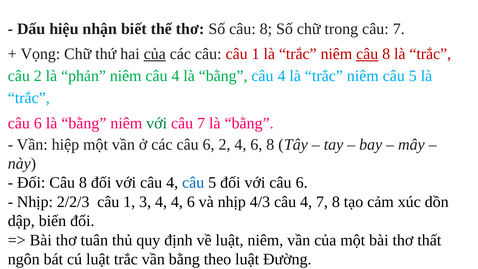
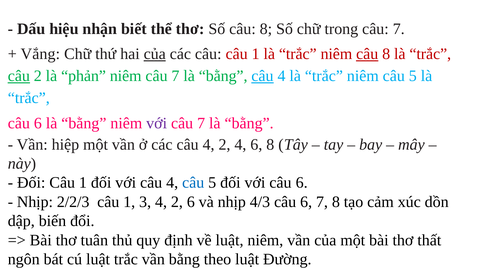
Vọng: Vọng -> Vắng
câu at (19, 76) underline: none -> present
niêm câu 4: 4 -> 7
câu at (262, 76) underline: none -> present
với at (157, 123) colour: green -> purple
các câu 6: 6 -> 4
Đối Câu 8: 8 -> 1
3 4 4: 4 -> 2
4/3 câu 4: 4 -> 6
